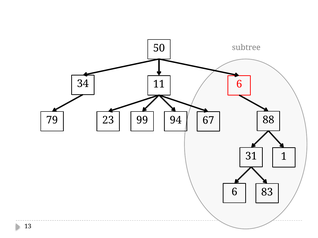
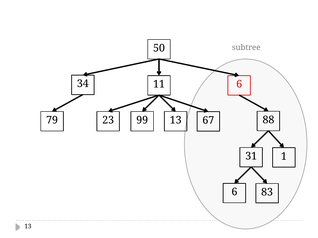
23 94: 94 -> 13
